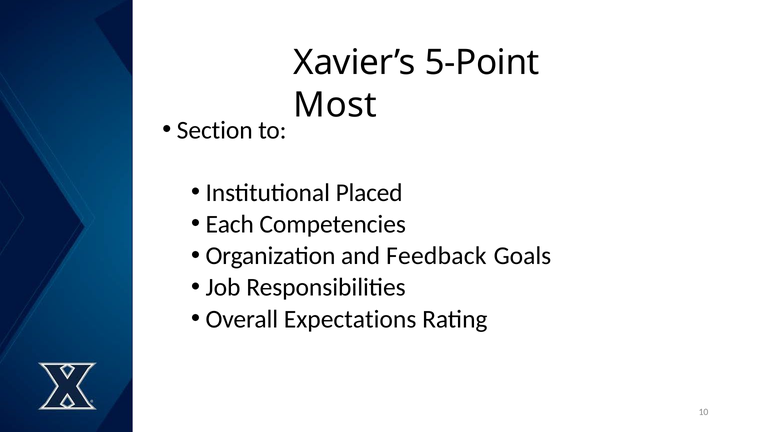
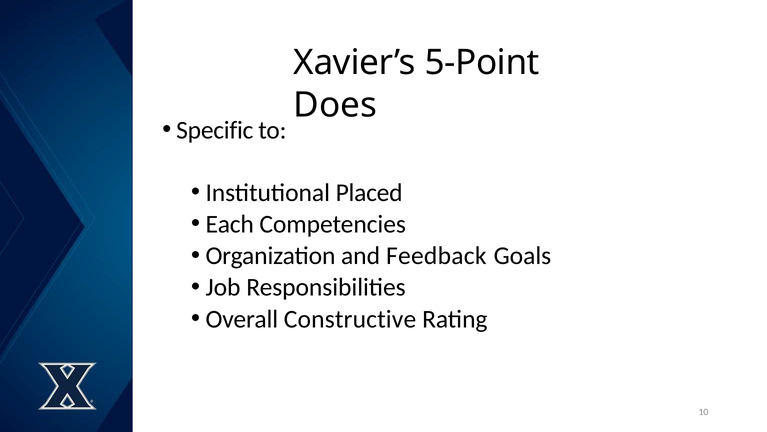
Most: Most -> Does
Section: Section -> Specific
Expectations: Expectations -> Constructive
